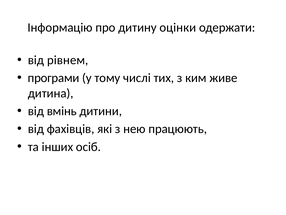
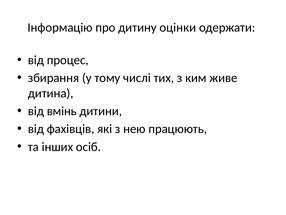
рівнем: рівнем -> процес
програми: програми -> збирання
